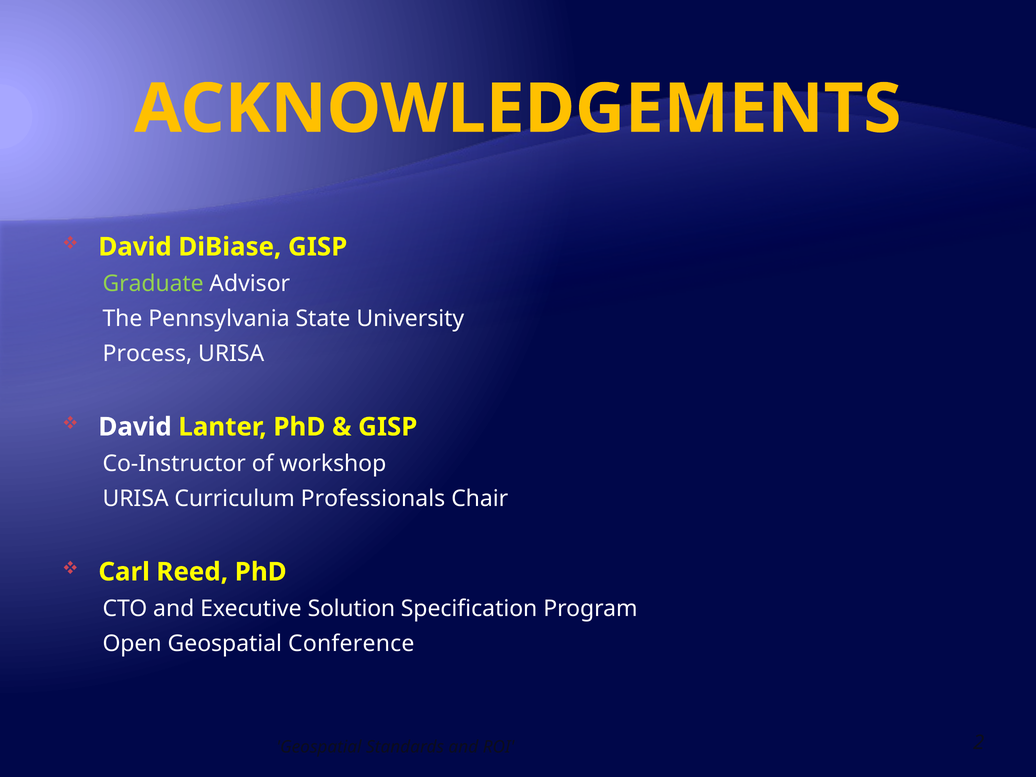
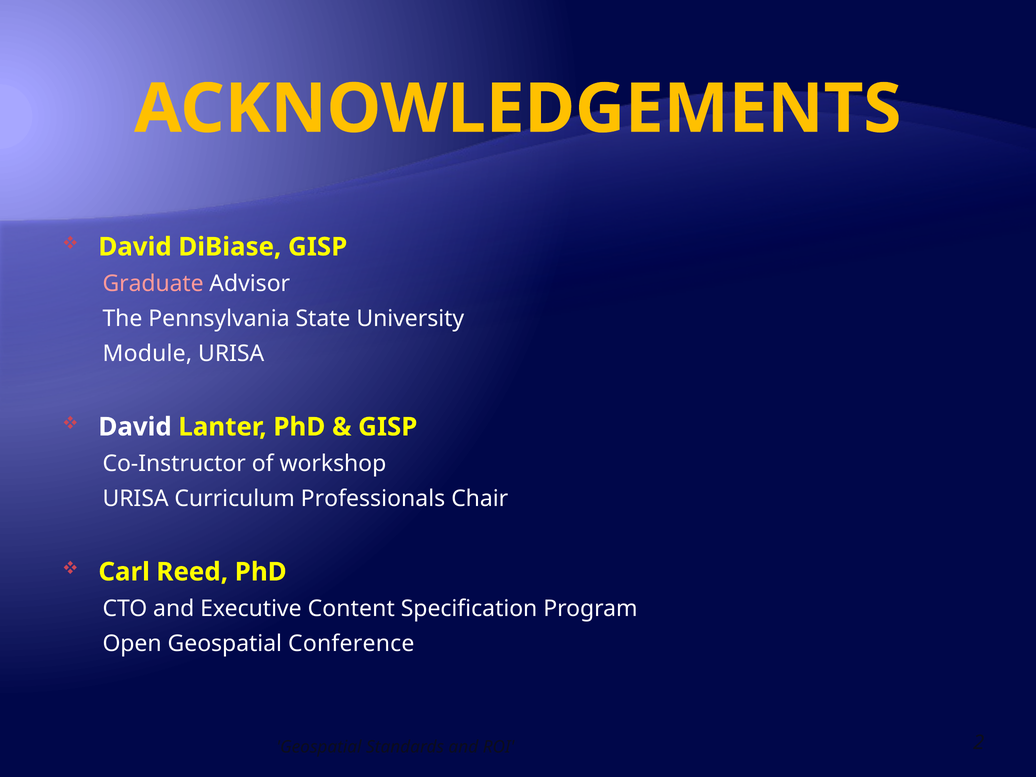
Graduate colour: light green -> pink
Process: Process -> Module
Solution: Solution -> Content
